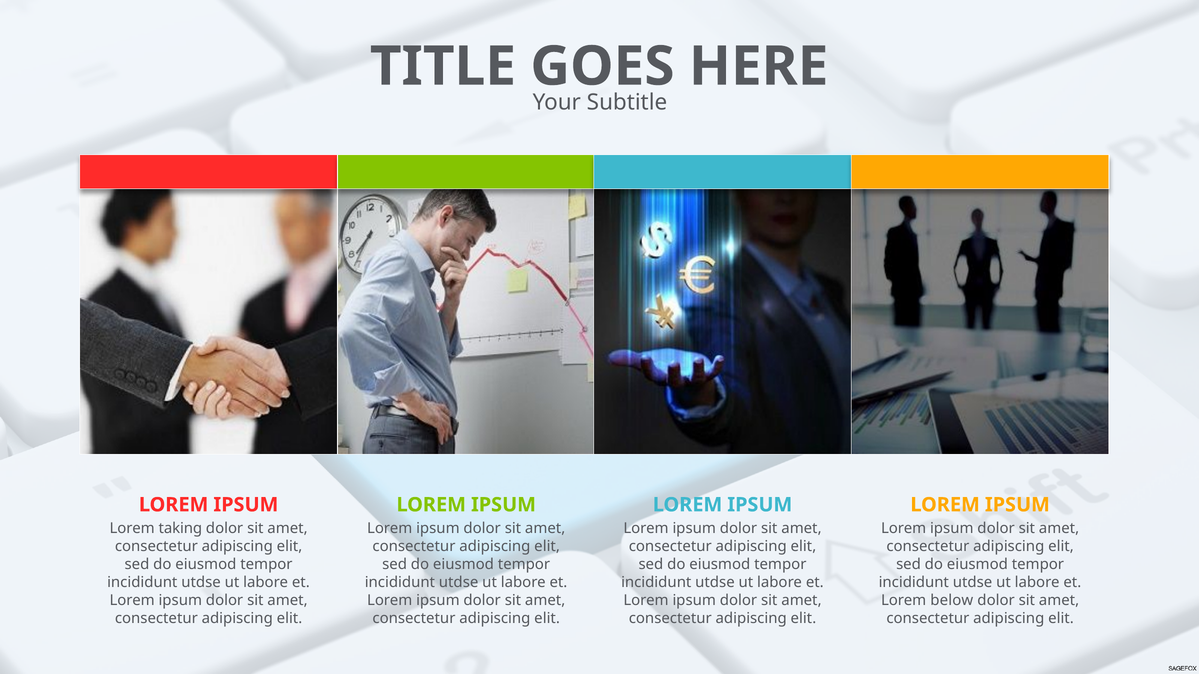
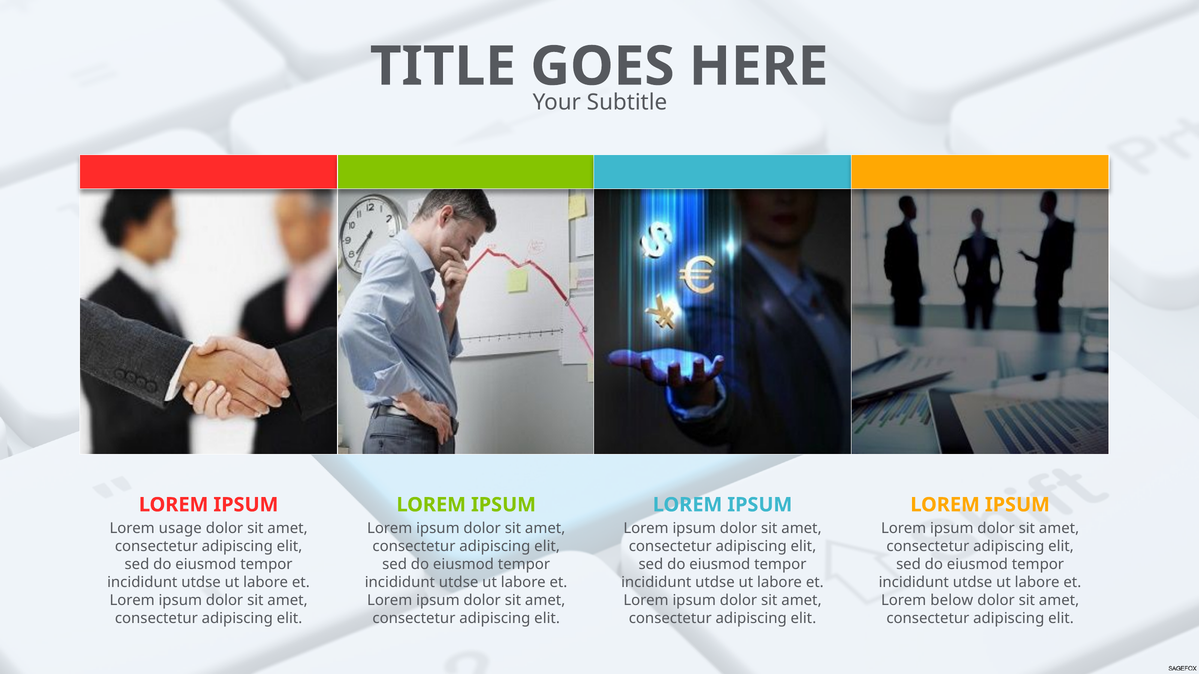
taking: taking -> usage
